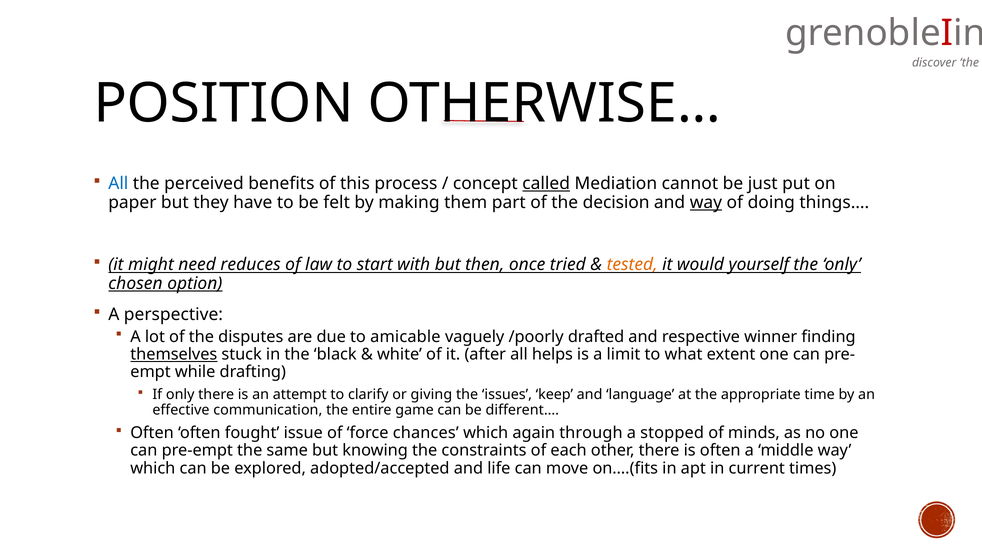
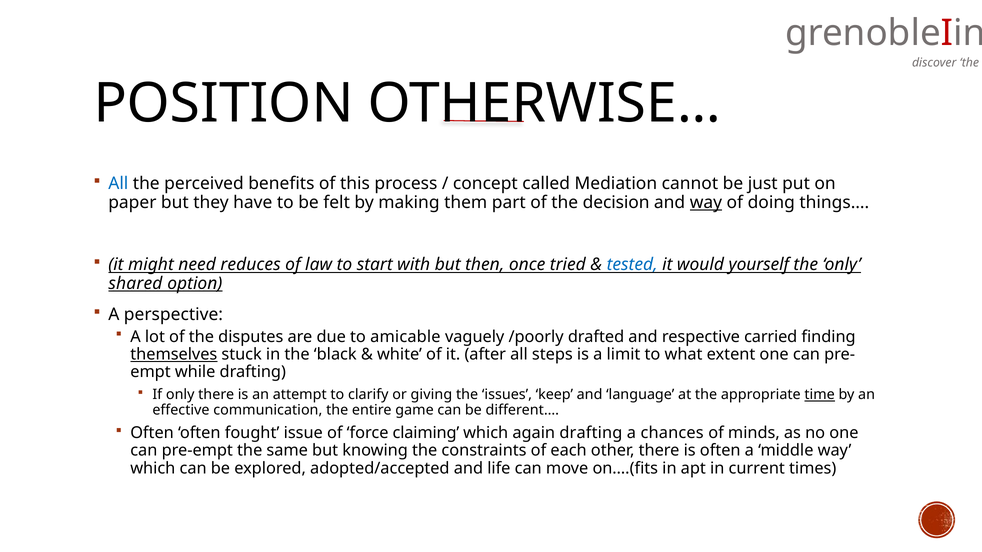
called underline: present -> none
tested colour: orange -> blue
chosen: chosen -> shared
winner: winner -> carried
helps: helps -> steps
time underline: none -> present
chances: chances -> claiming
again through: through -> drafting
stopped: stopped -> chances
